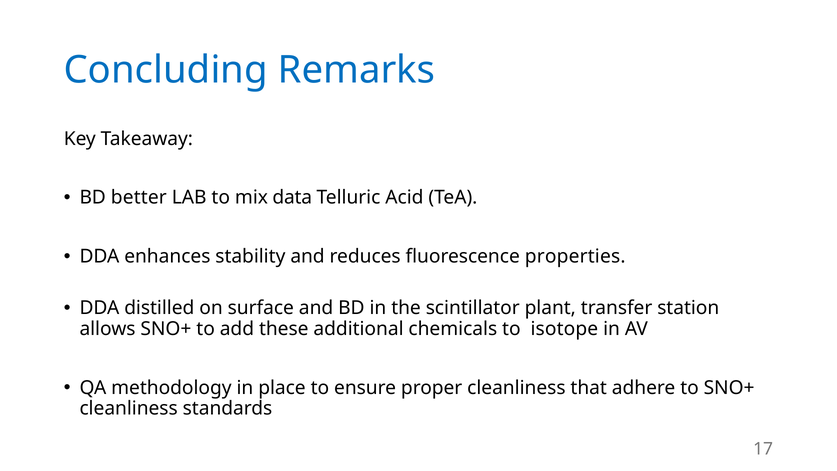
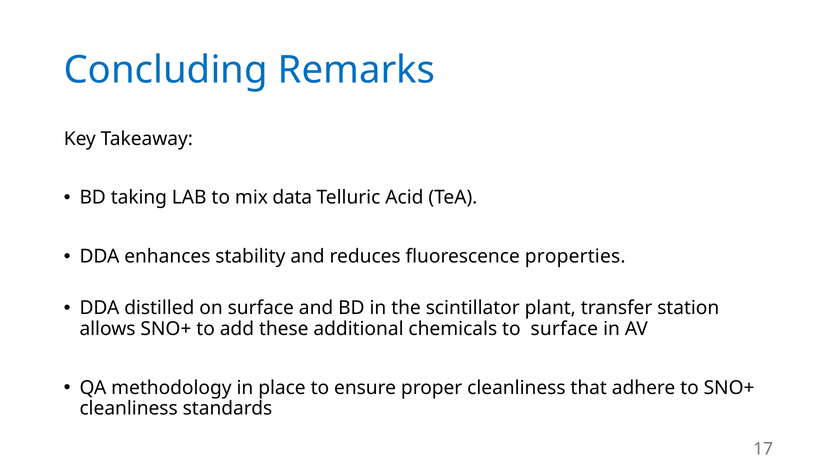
better: better -> taking
to isotope: isotope -> surface
